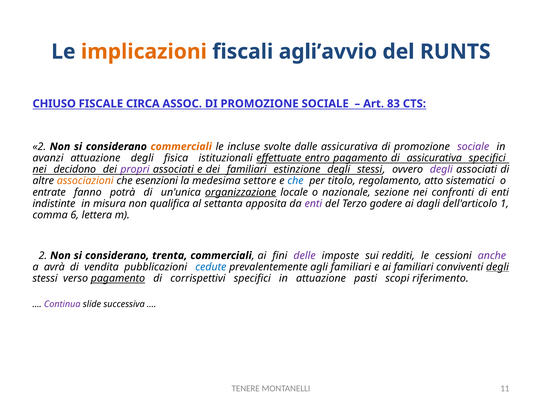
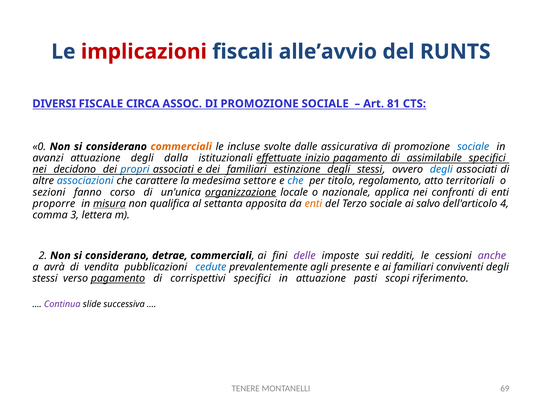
implicazioni colour: orange -> red
agli’avvio: agli’avvio -> alle’avvio
CHIUSO: CHIUSO -> DIVERSI
83: 83 -> 81
2 at (39, 146): 2 -> 0
sociale at (473, 146) colour: purple -> blue
fisica: fisica -> dalla
entro: entro -> inizio
di assicurativa: assicurativa -> assimilabile
propri colour: purple -> blue
degli at (441, 169) colour: purple -> blue
associazioni colour: orange -> blue
esenzioni: esenzioni -> carattere
sistematici: sistematici -> territoriali
entrate: entrate -> sezioni
potrà: potrà -> corso
sezione: sezione -> applica
indistinte: indistinte -> proporre
misura underline: none -> present
enti at (313, 203) colour: purple -> orange
Terzo godere: godere -> sociale
dagli: dagli -> salvo
1: 1 -> 4
6: 6 -> 3
trenta: trenta -> detrae
agli familiari: familiari -> presente
degli at (498, 267) underline: present -> none
11: 11 -> 69
